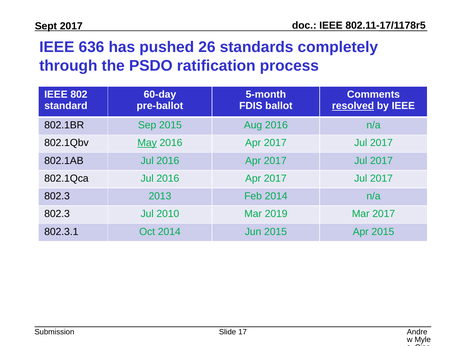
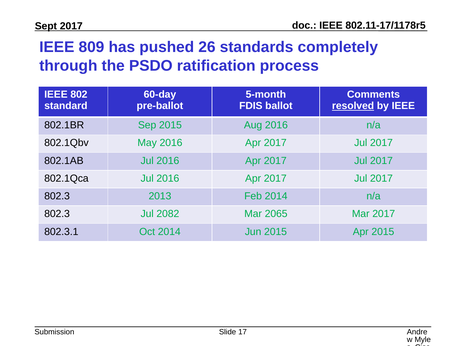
636: 636 -> 809
May underline: present -> none
2010: 2010 -> 2082
2019: 2019 -> 2065
